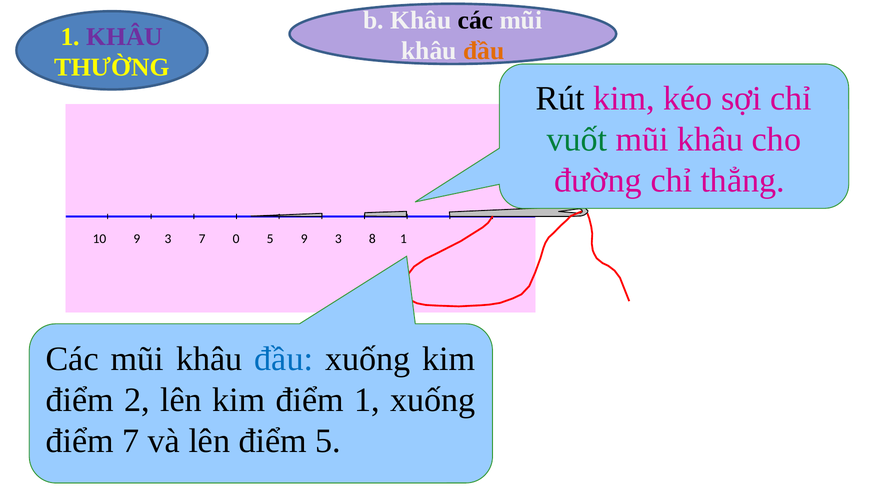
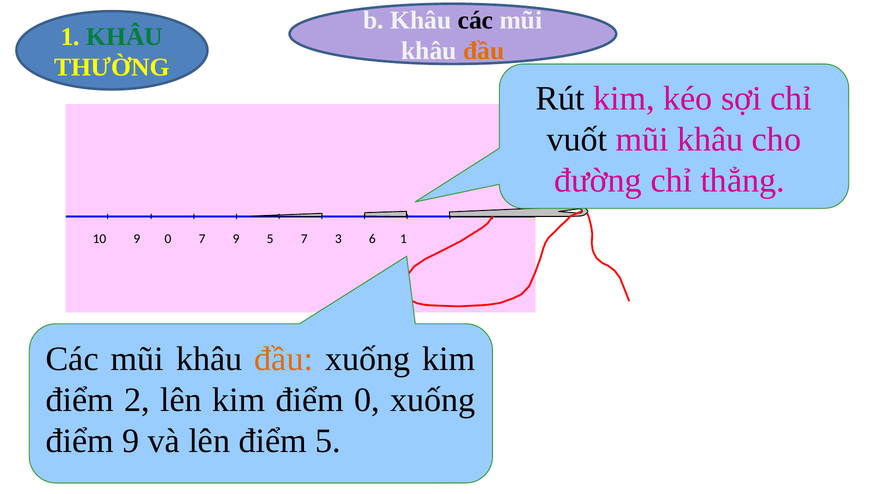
KHÂU at (125, 37) colour: purple -> green
vuốt colour: green -> black
10 9 3: 3 -> 0
7 0: 0 -> 9
5 9: 9 -> 7
8: 8 -> 6
đầu at (284, 359) colour: blue -> orange
điểm 1: 1 -> 0
điểm 7: 7 -> 9
